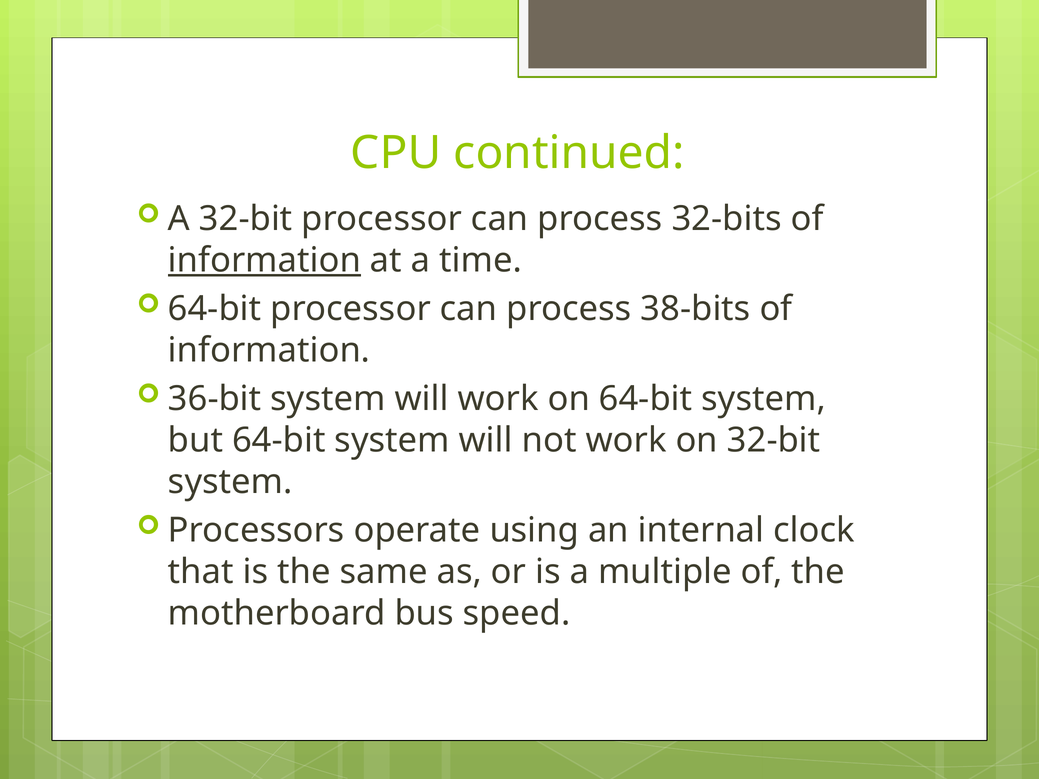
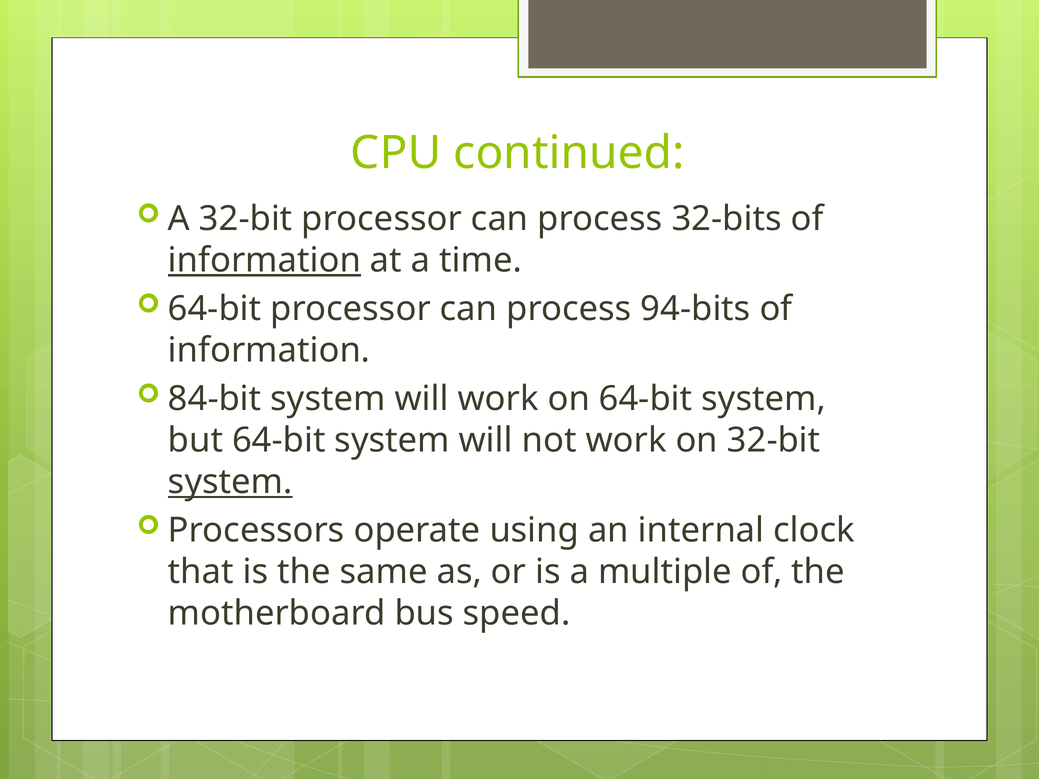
38-bits: 38-bits -> 94-bits
36-bit: 36-bit -> 84-bit
system at (230, 482) underline: none -> present
